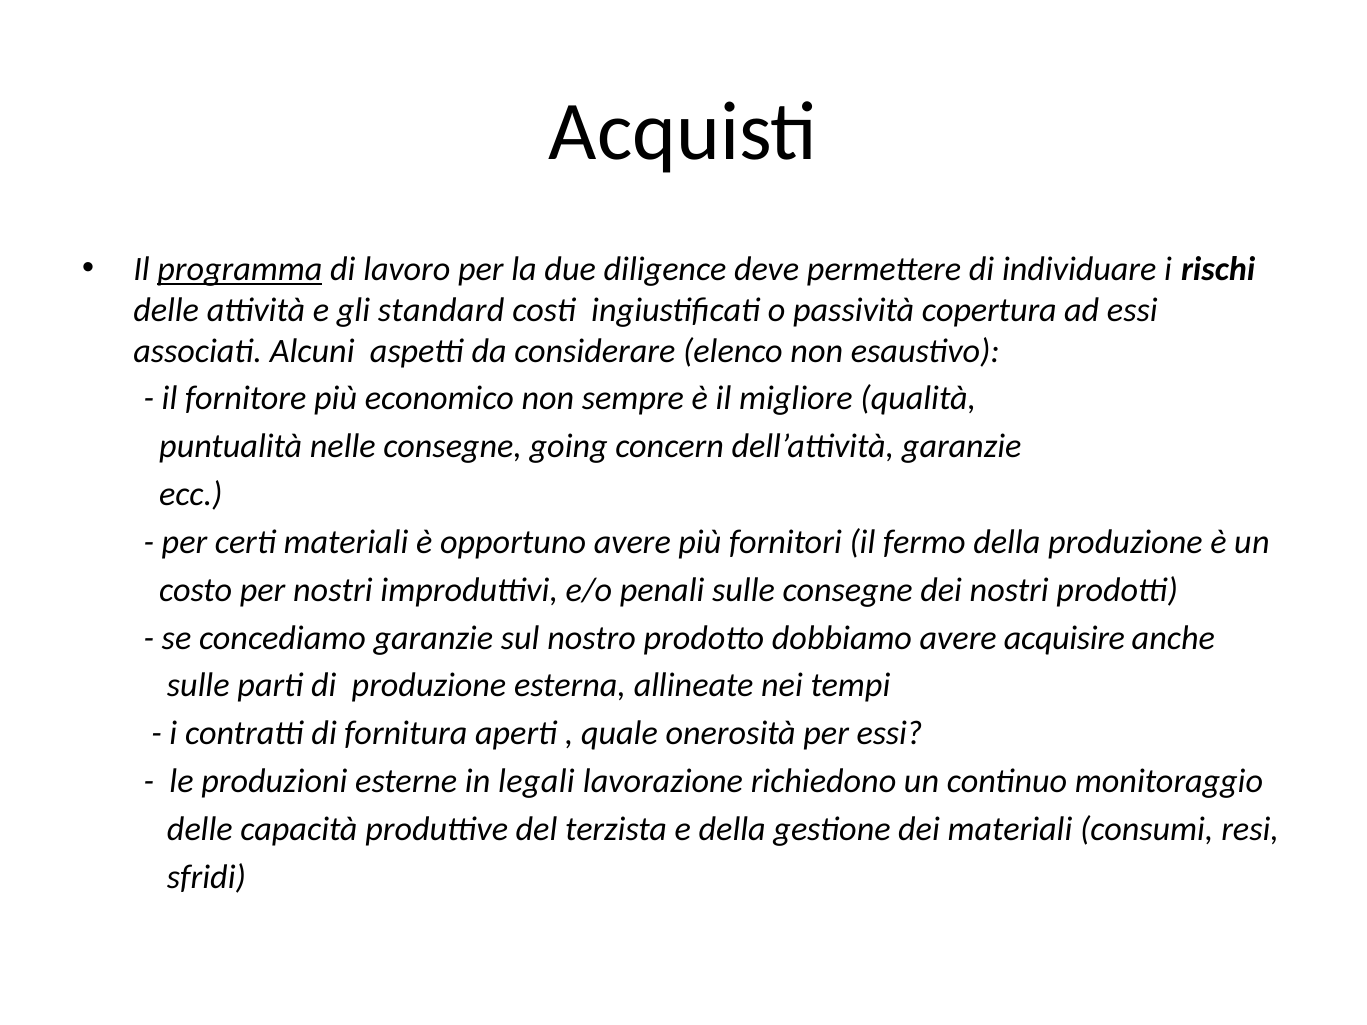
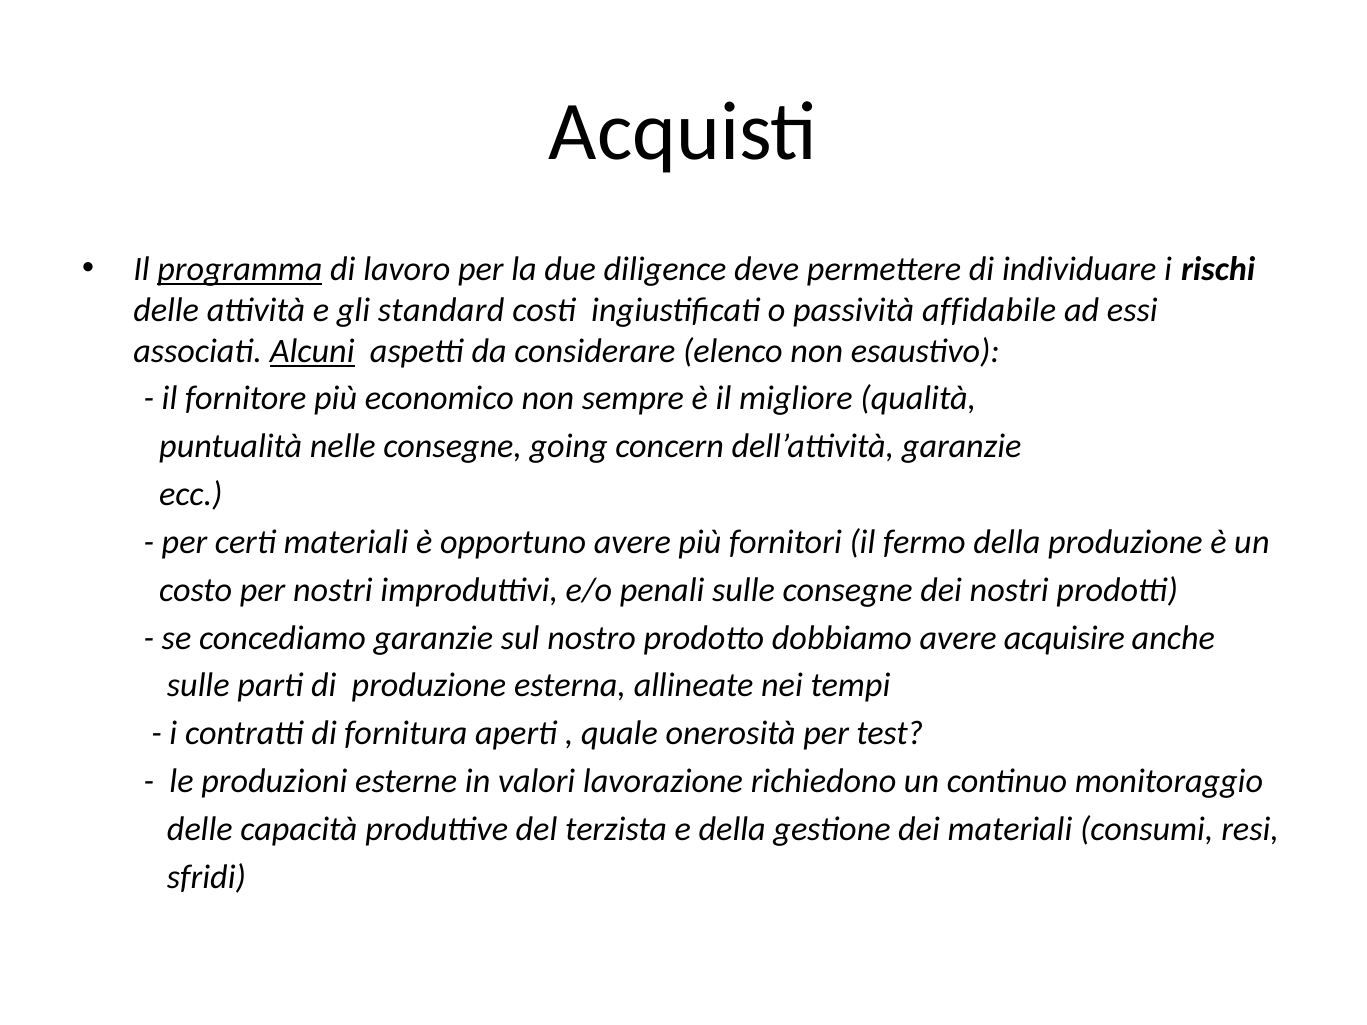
copertura: copertura -> affidabile
Alcuni underline: none -> present
per essi: essi -> test
legali: legali -> valori
